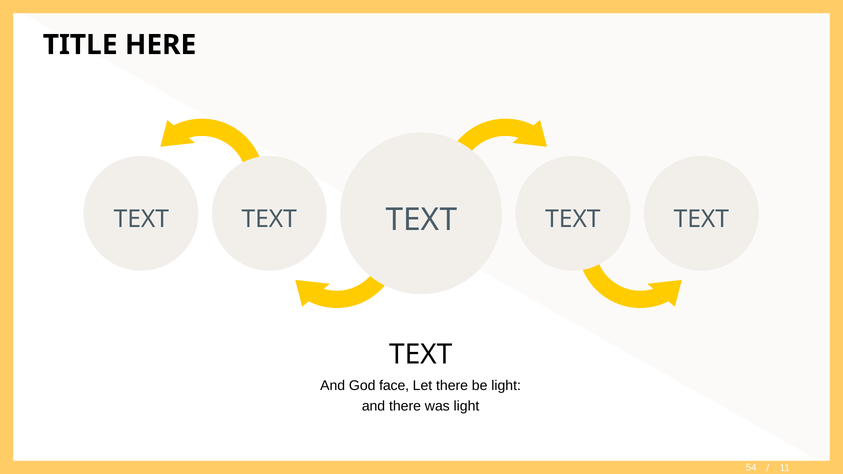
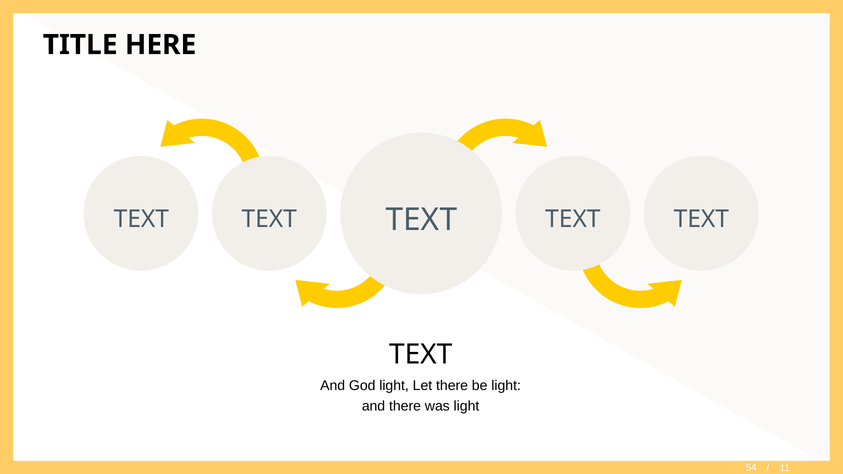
God face: face -> light
